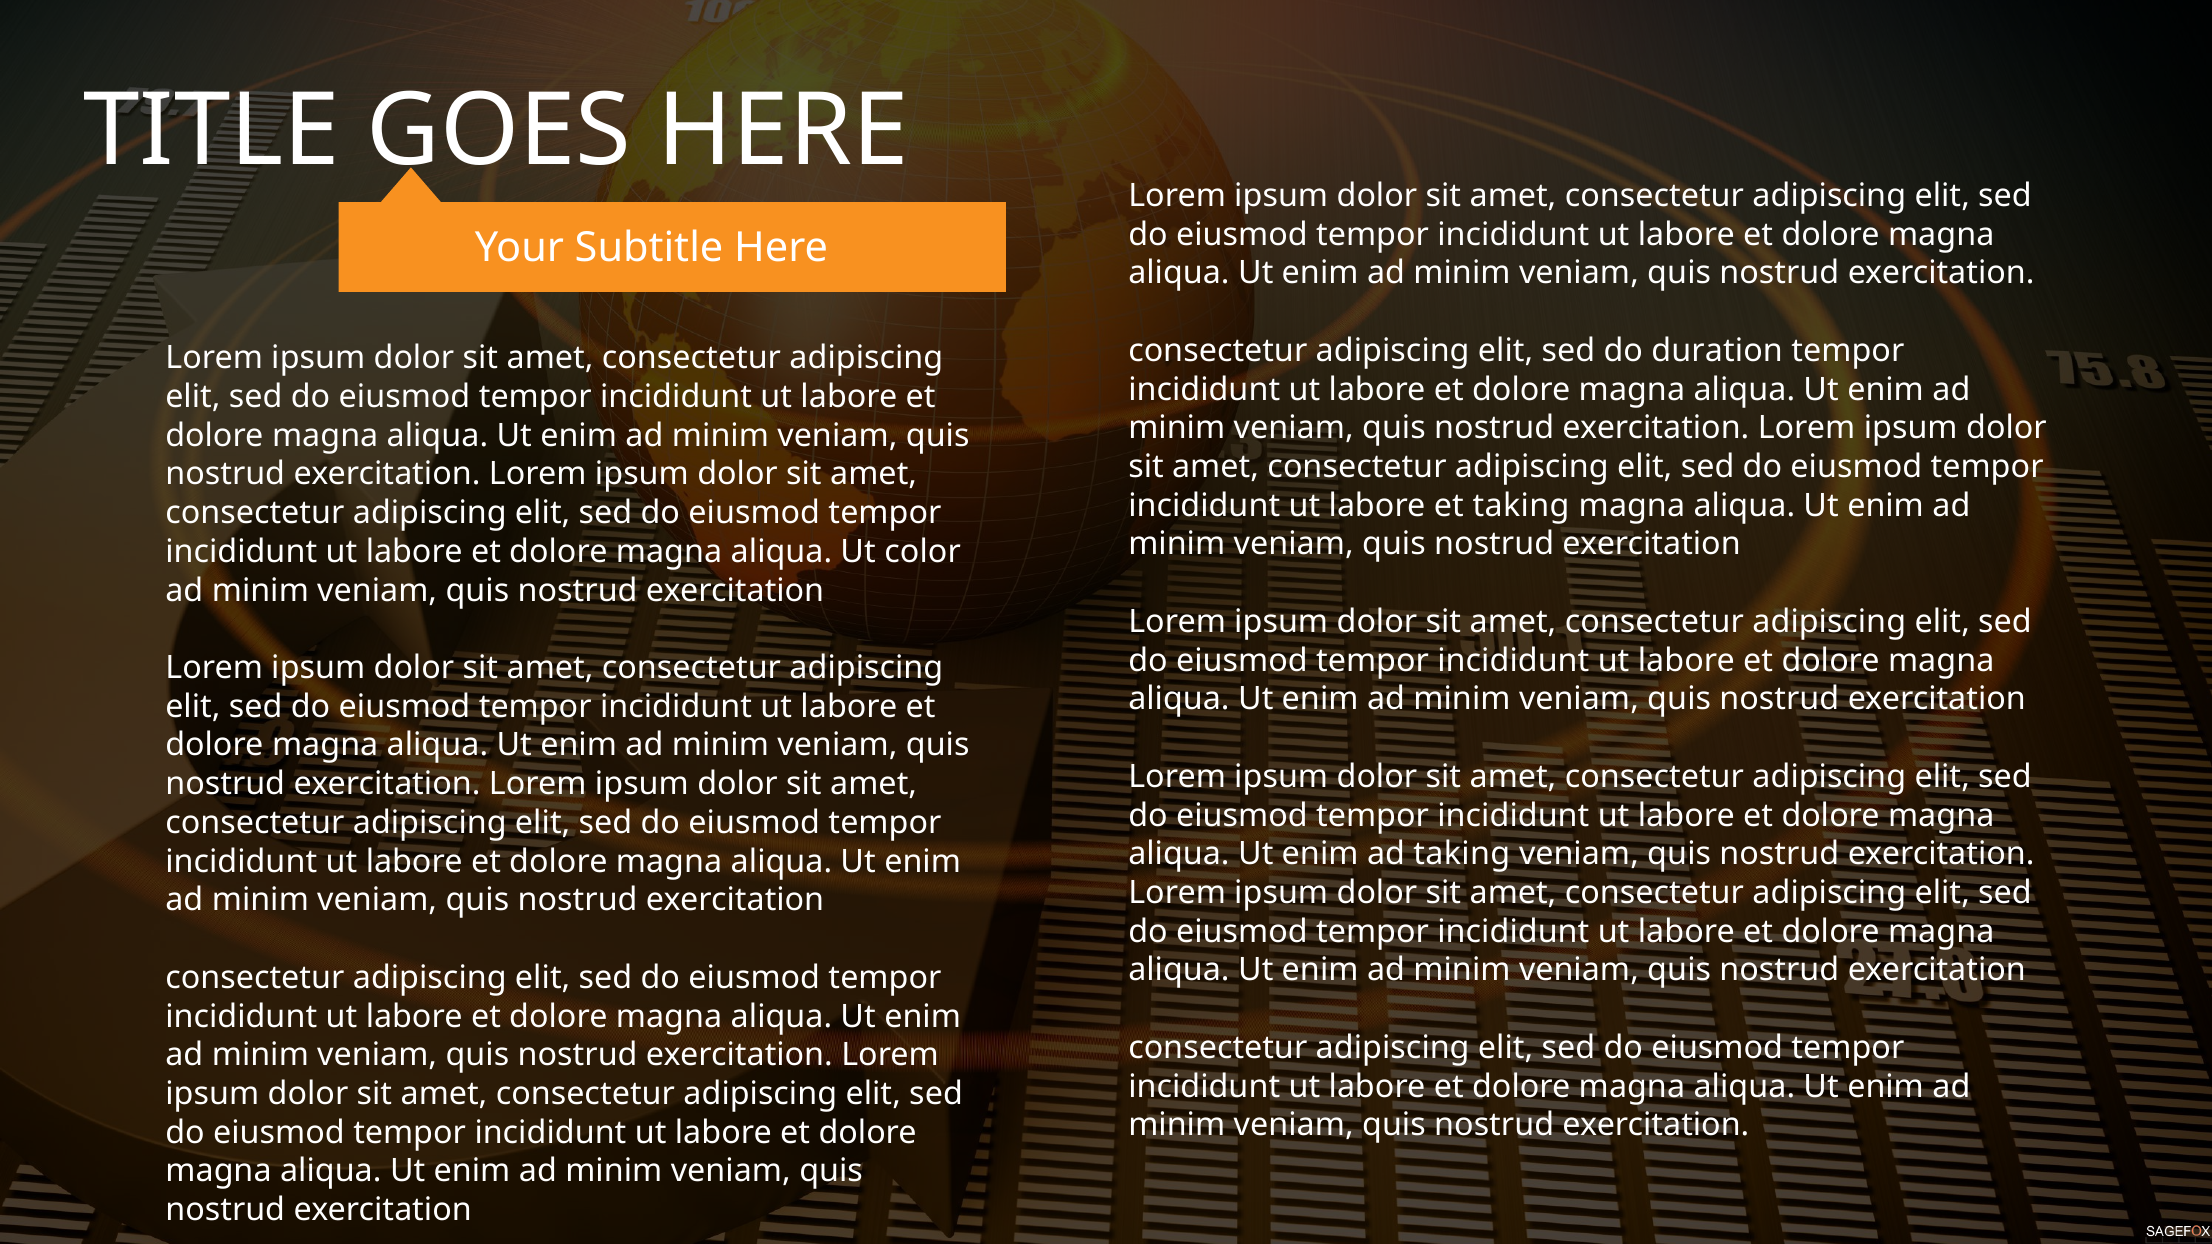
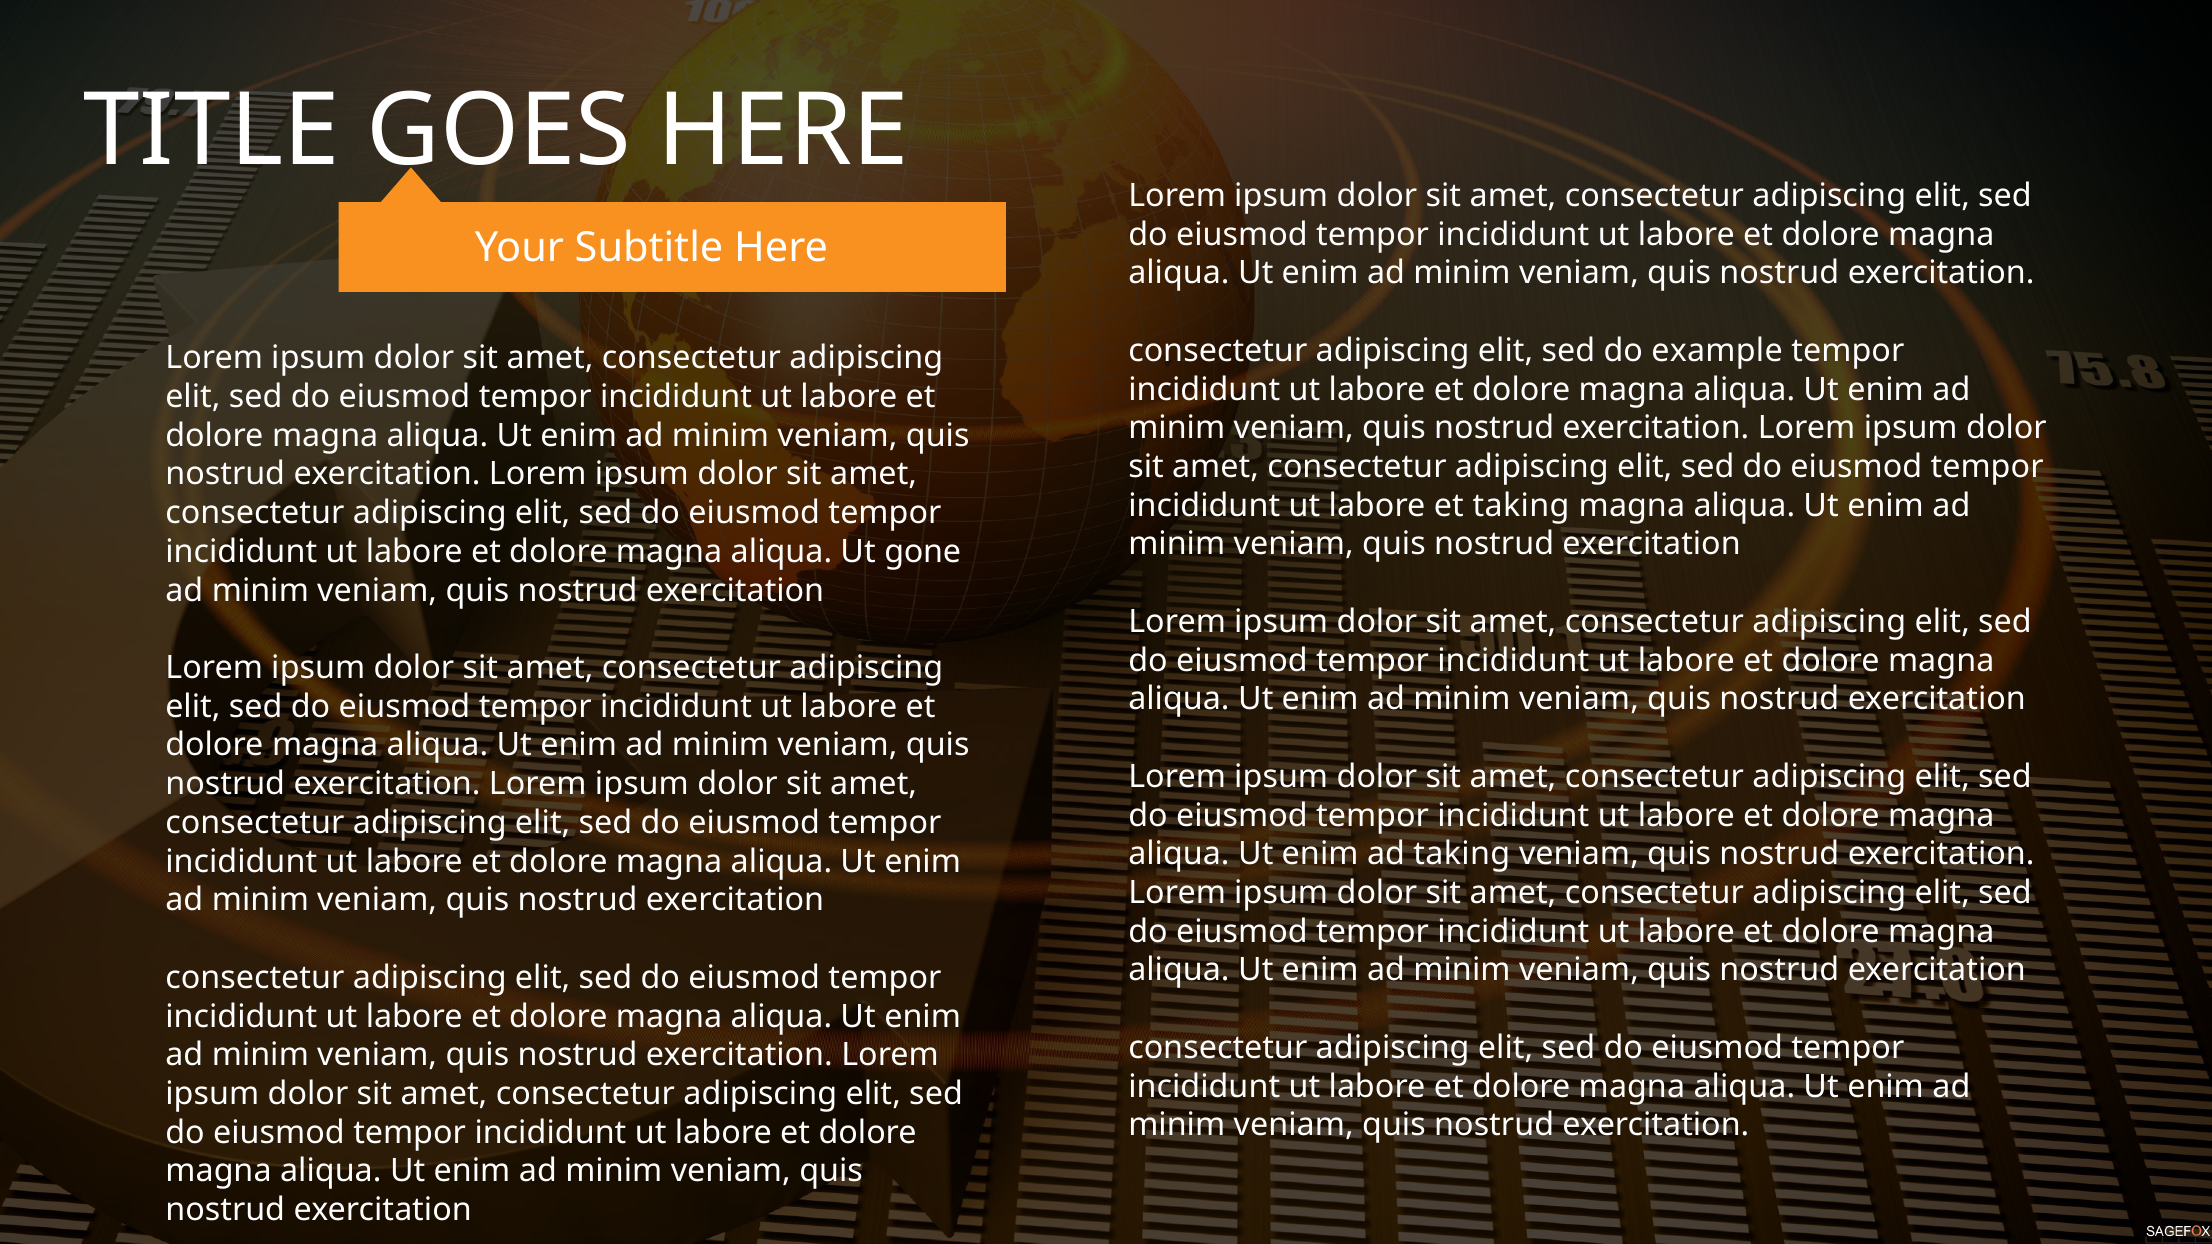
duration: duration -> example
color: color -> gone
